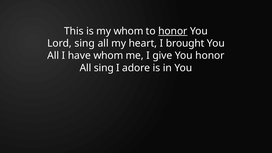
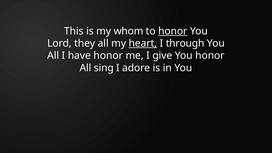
Lord sing: sing -> they
heart underline: none -> present
brought: brought -> through
have whom: whom -> honor
